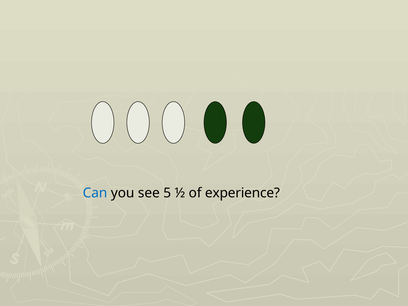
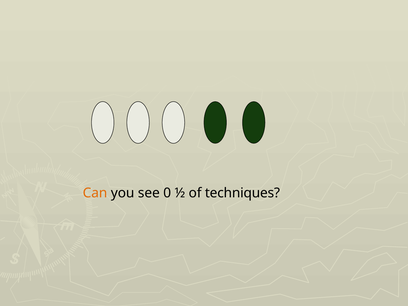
Can colour: blue -> orange
5: 5 -> 0
experience: experience -> techniques
